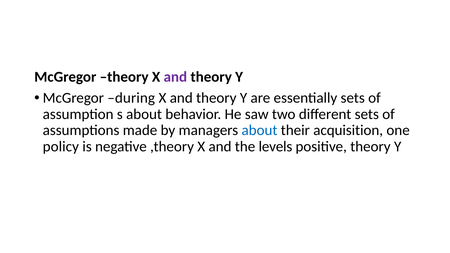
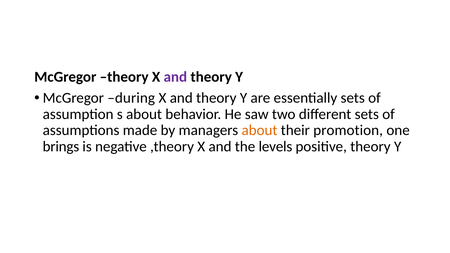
about at (259, 130) colour: blue -> orange
acquisition: acquisition -> promotion
policy: policy -> brings
